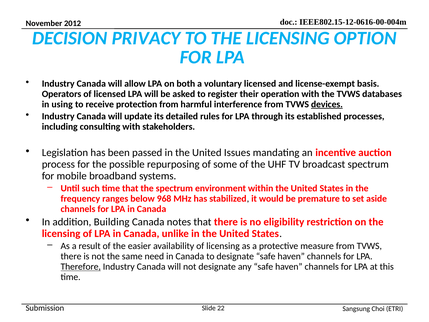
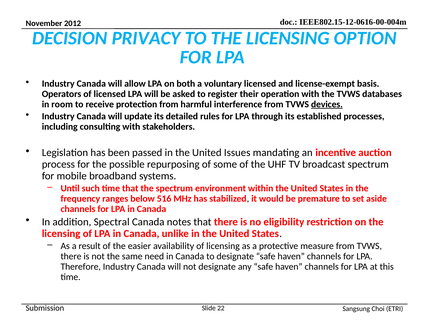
using: using -> room
968: 968 -> 516
Building: Building -> Spectral
Therefore underline: present -> none
